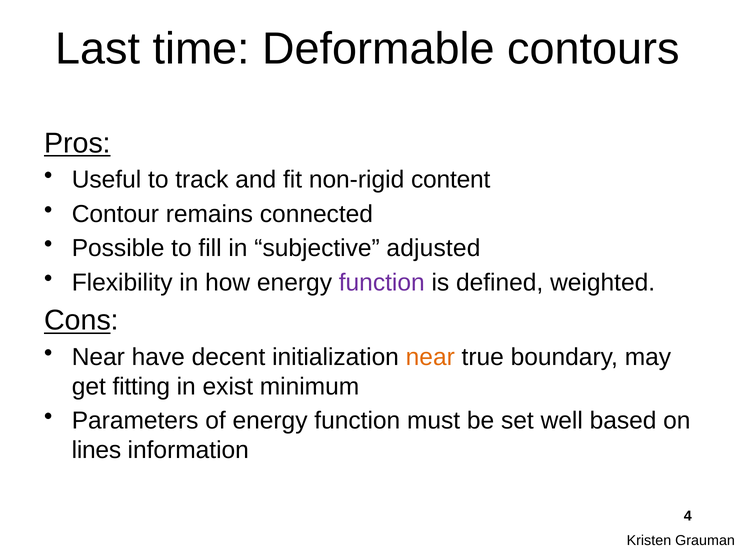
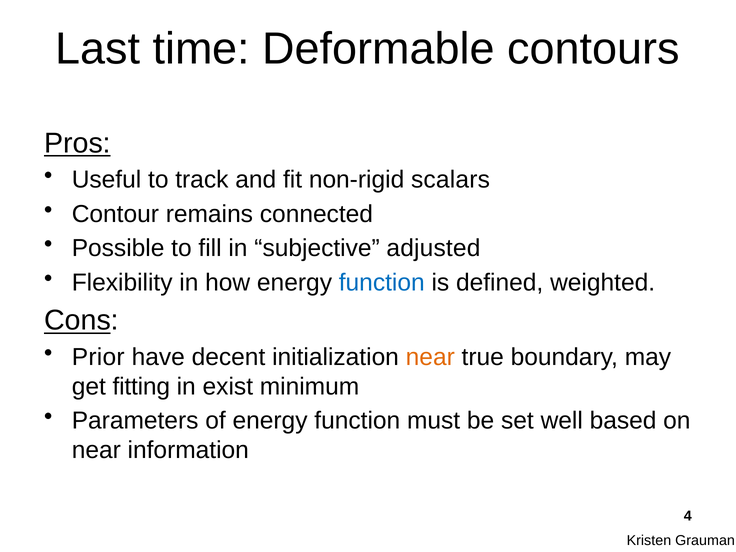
content: content -> scalars
function at (382, 283) colour: purple -> blue
Near at (98, 357): Near -> Prior
lines at (96, 450): lines -> near
